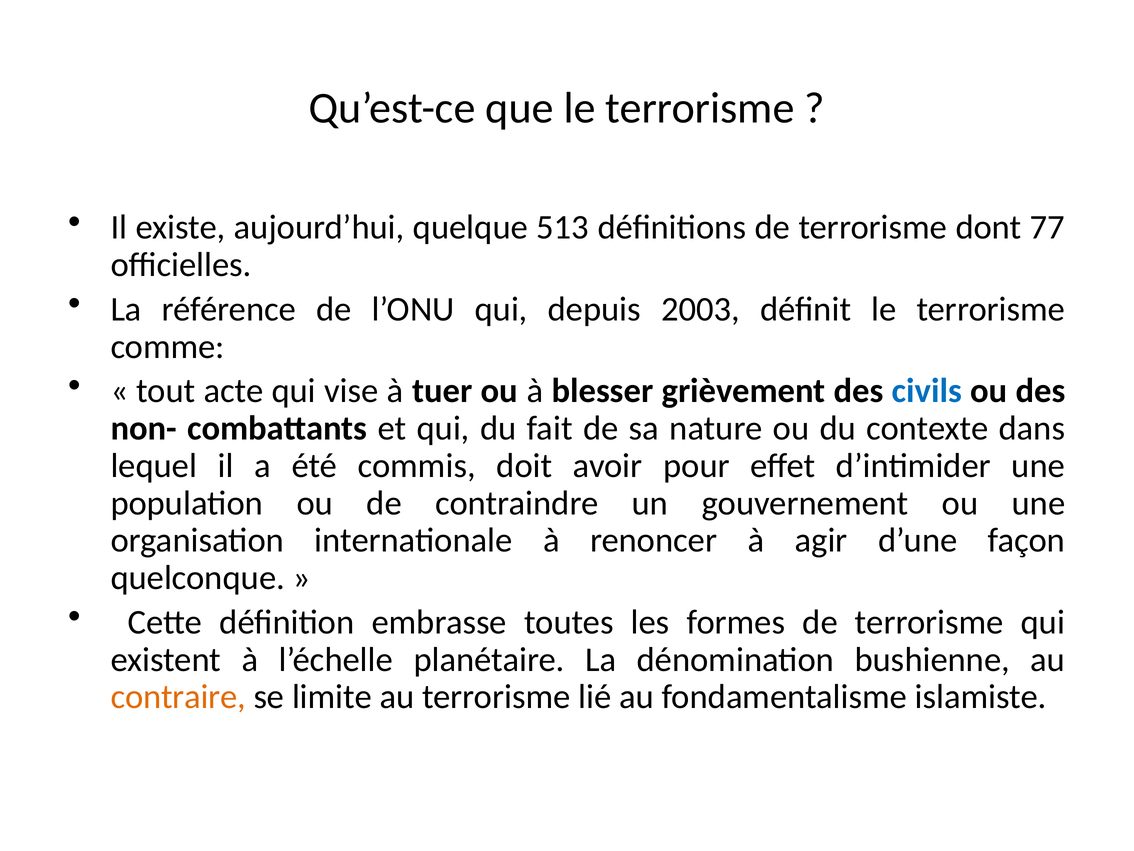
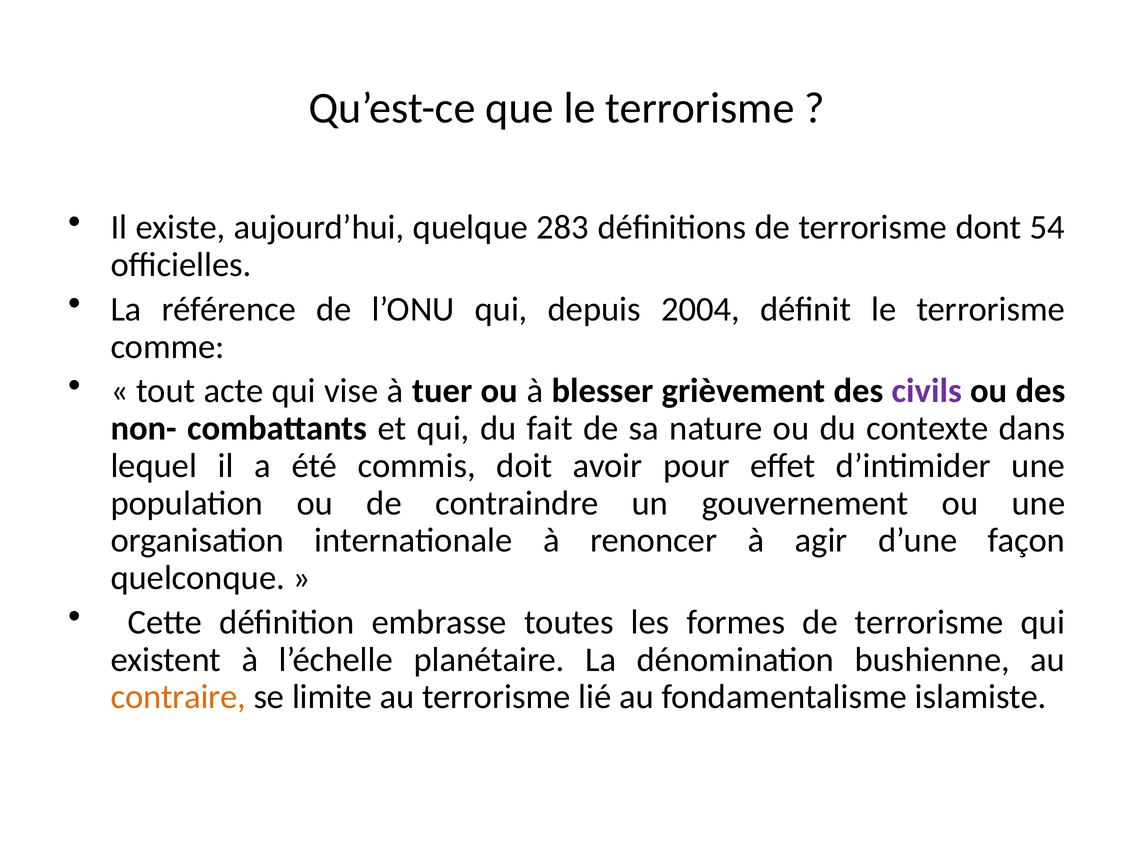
513: 513 -> 283
77: 77 -> 54
2003: 2003 -> 2004
civils colour: blue -> purple
